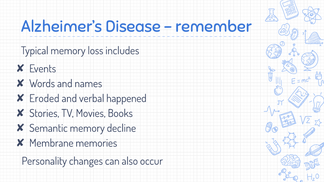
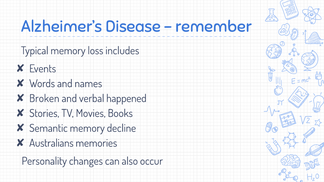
Eroded: Eroded -> Broken
Membrane: Membrane -> Australians
